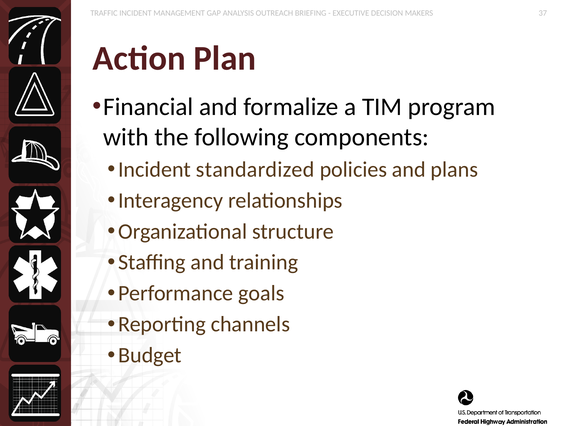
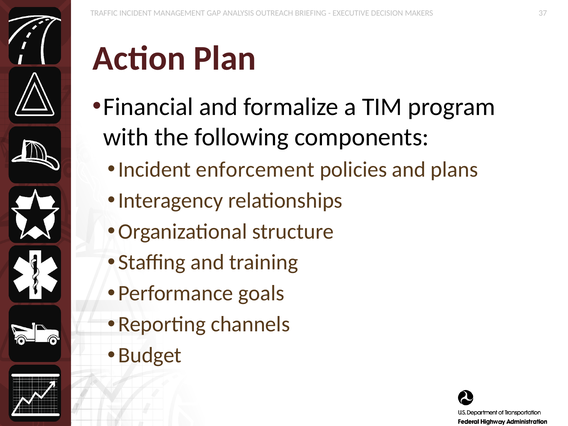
standardized: standardized -> enforcement
